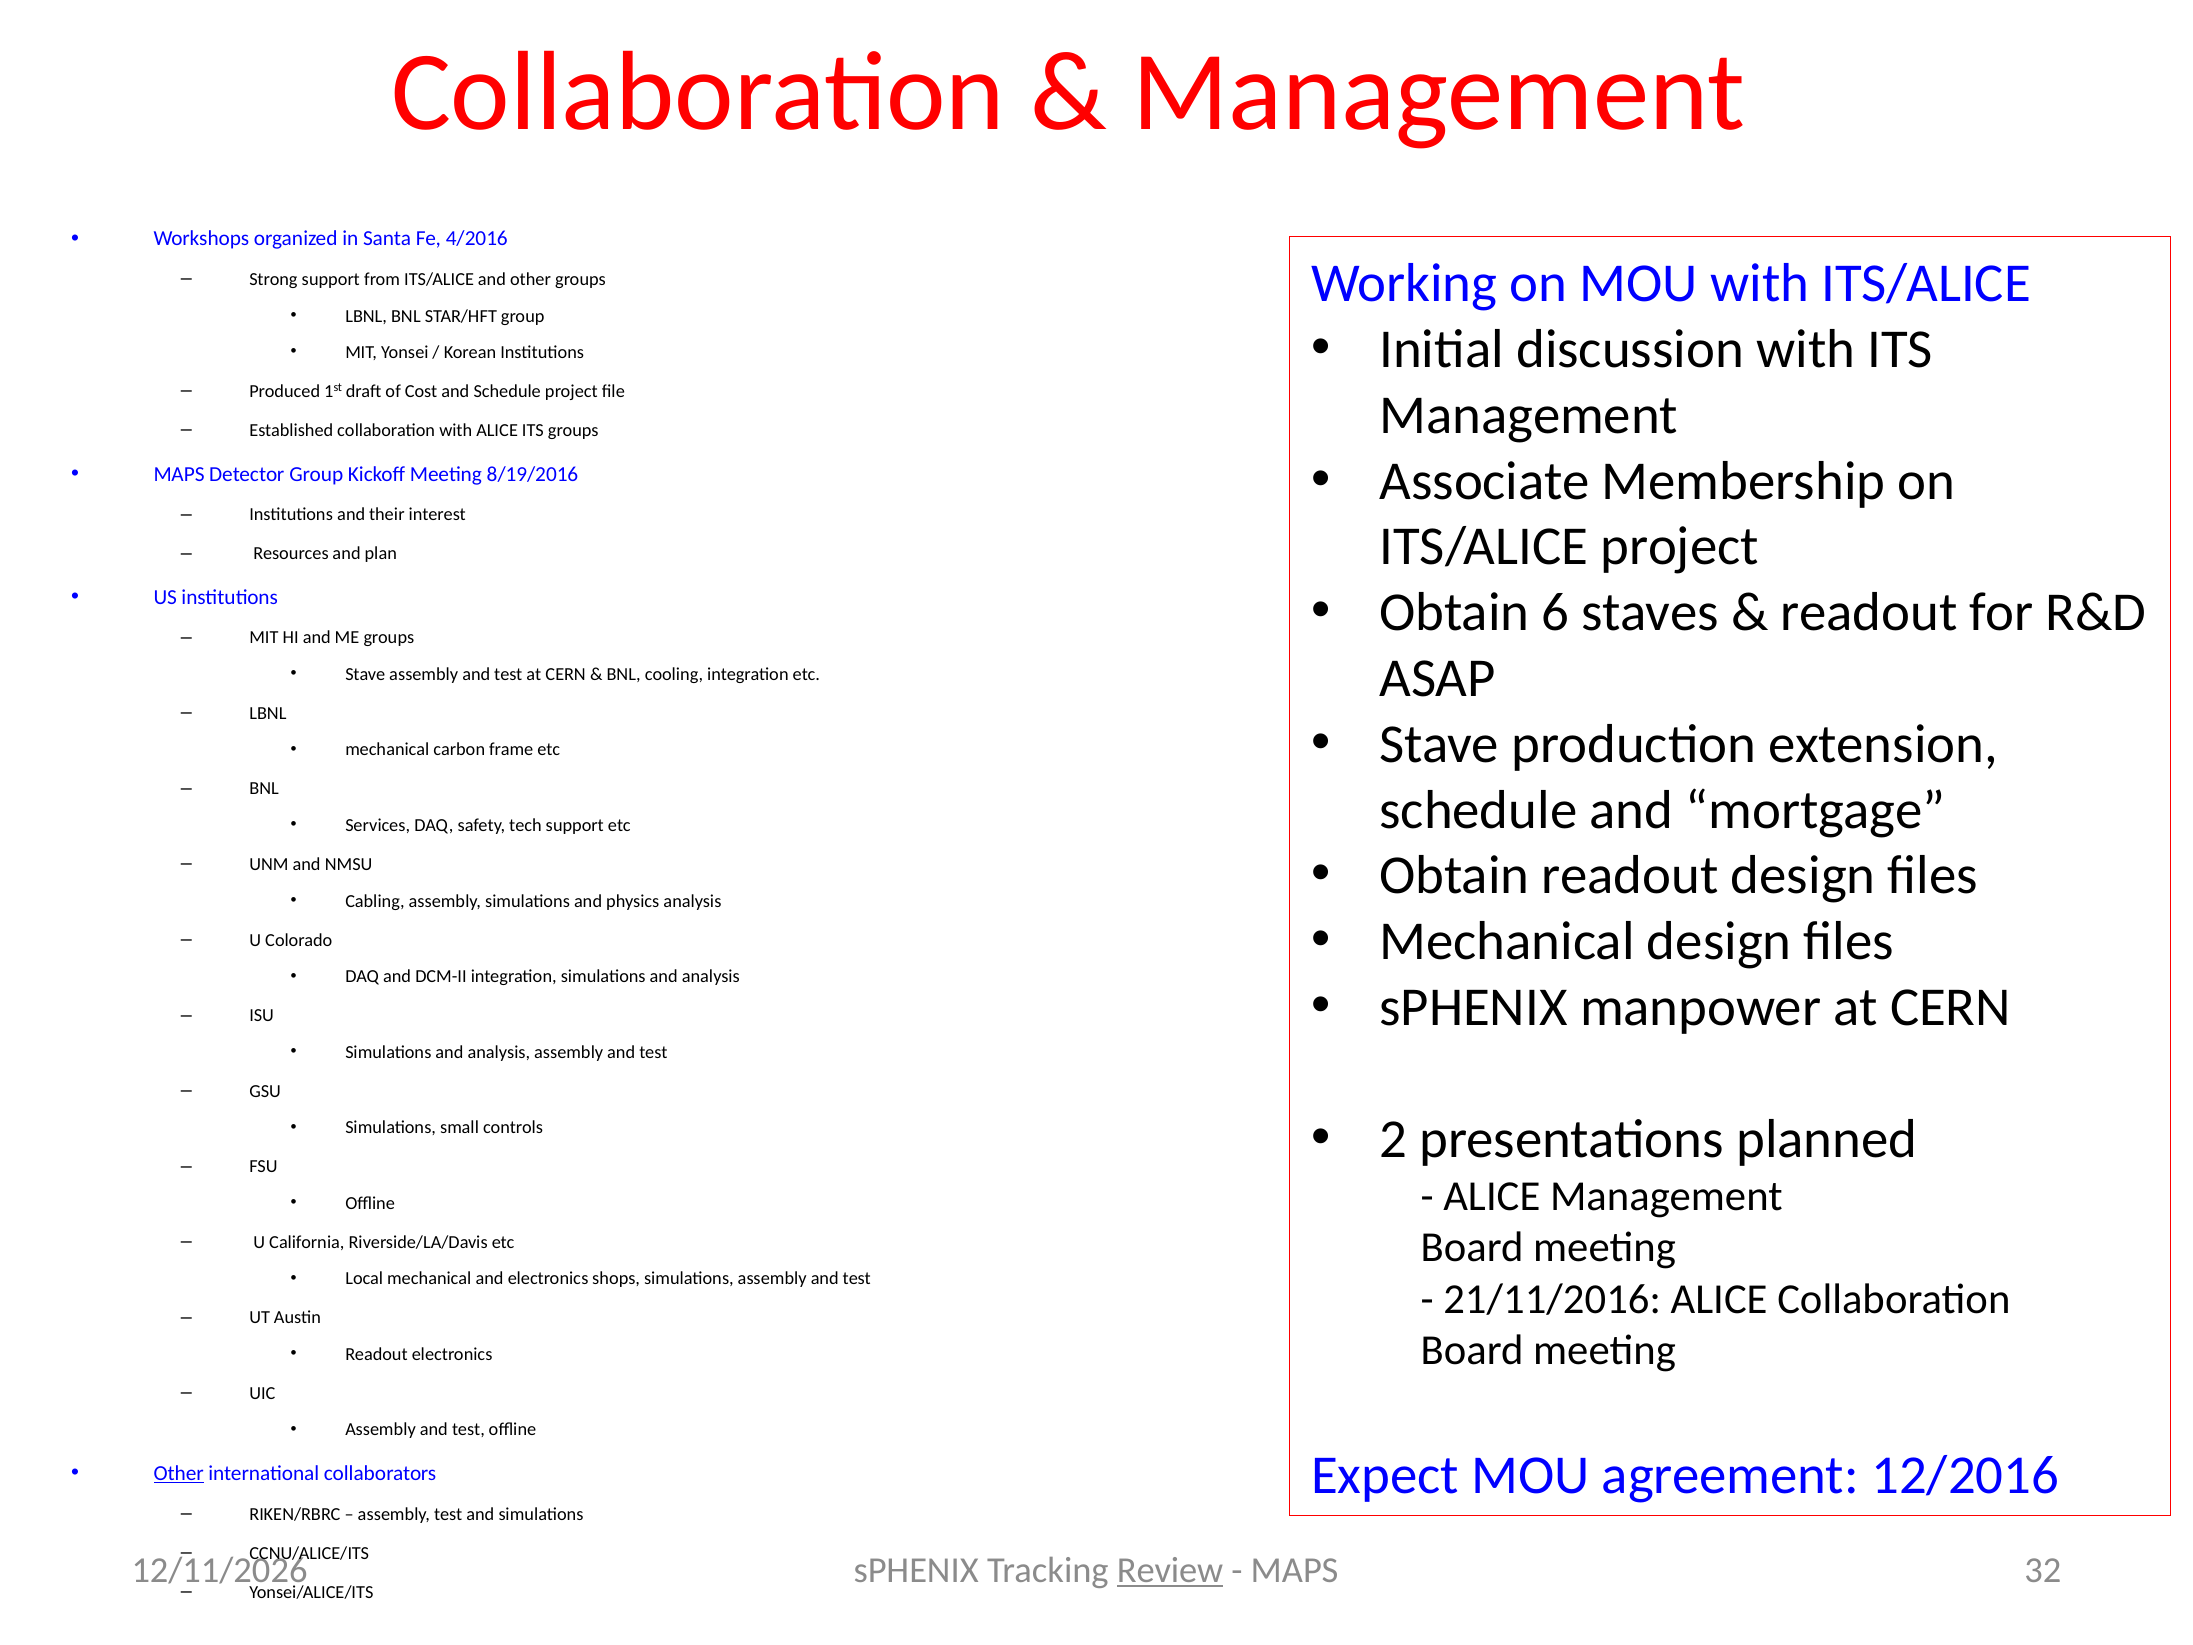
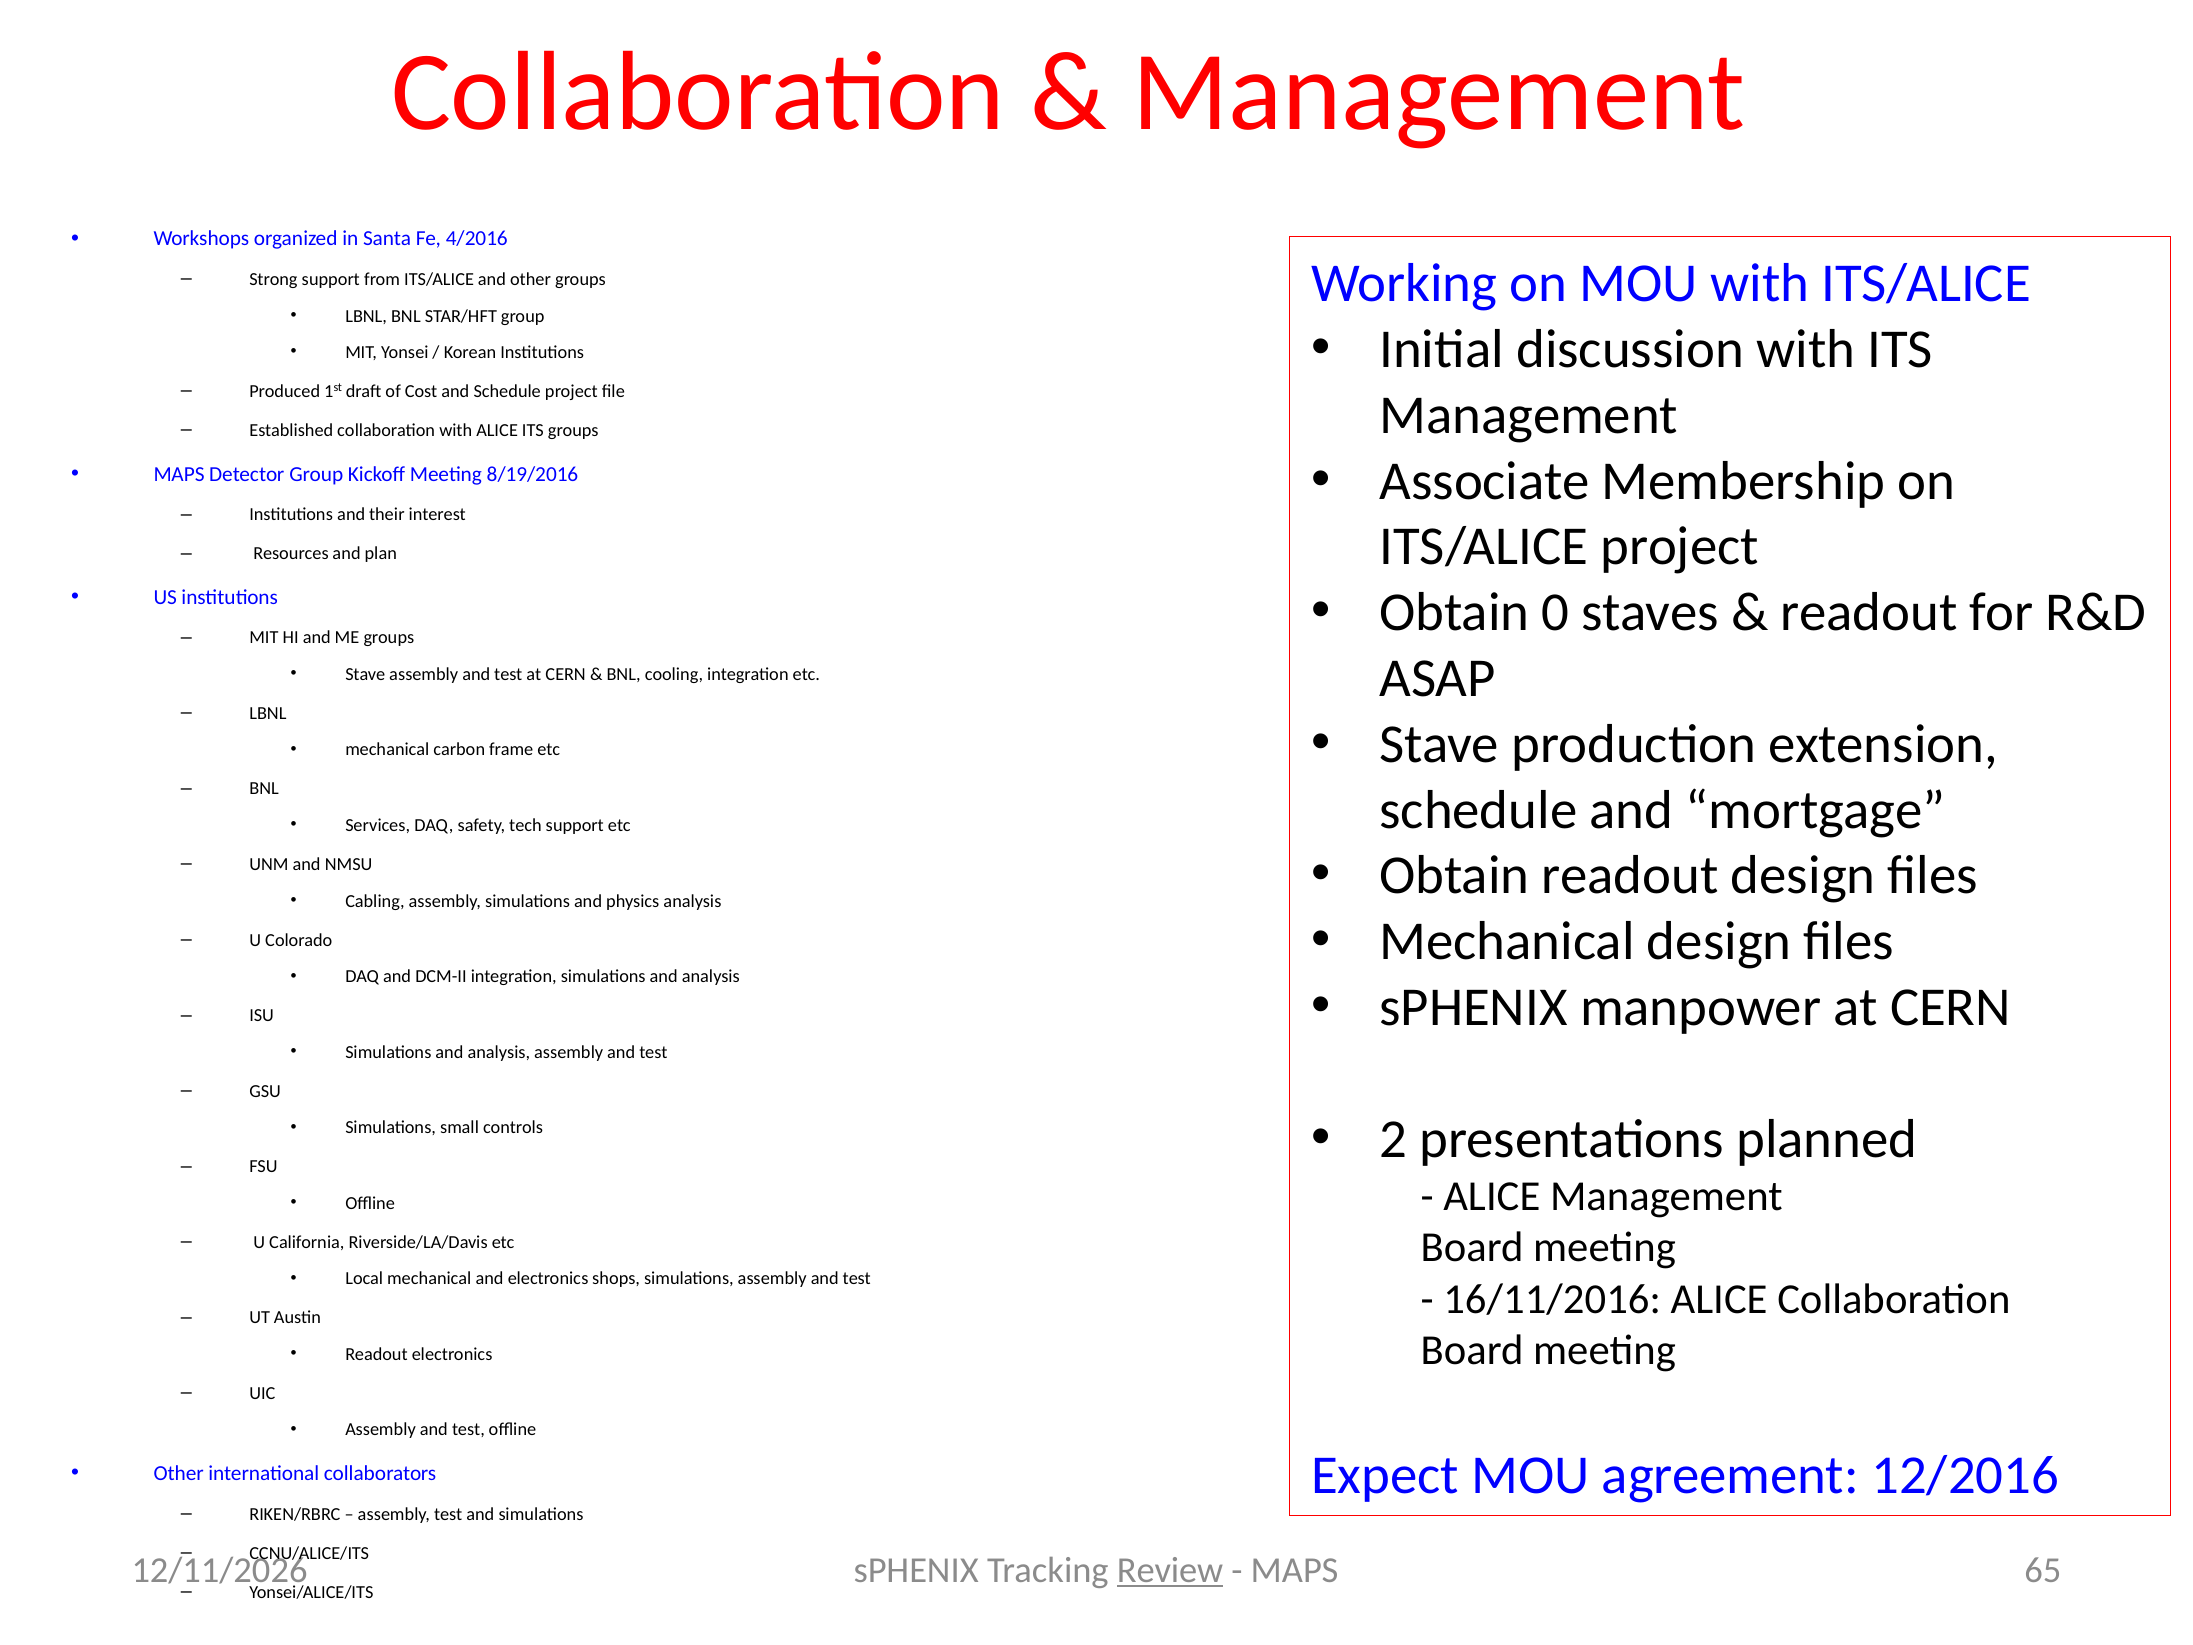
6: 6 -> 0
21/11/2016: 21/11/2016 -> 16/11/2016
Other at (179, 1473) underline: present -> none
32: 32 -> 65
